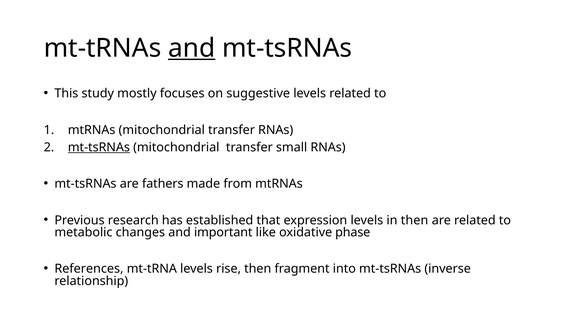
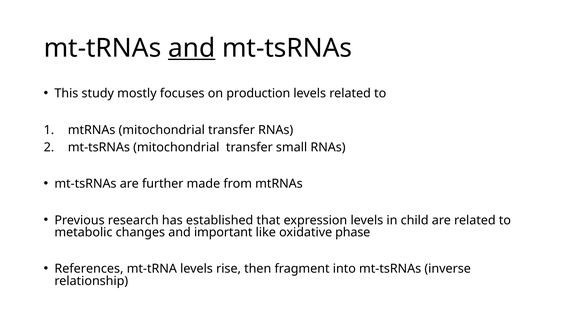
suggestive: suggestive -> production
mt-tsRNAs at (99, 148) underline: present -> none
fathers: fathers -> further
in then: then -> child
